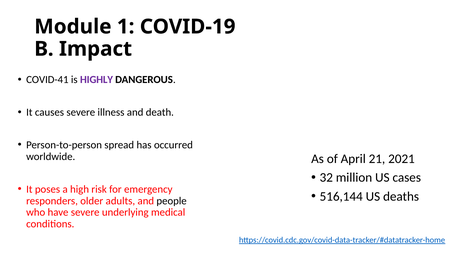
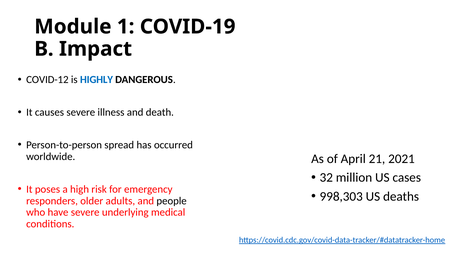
COVID-41: COVID-41 -> COVID-12
HIGHLY colour: purple -> blue
516,144: 516,144 -> 998,303
